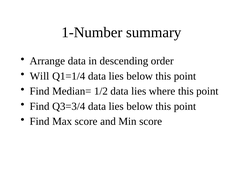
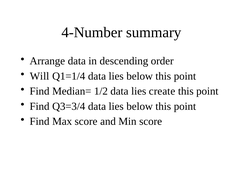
1-Number: 1-Number -> 4-Number
where: where -> create
